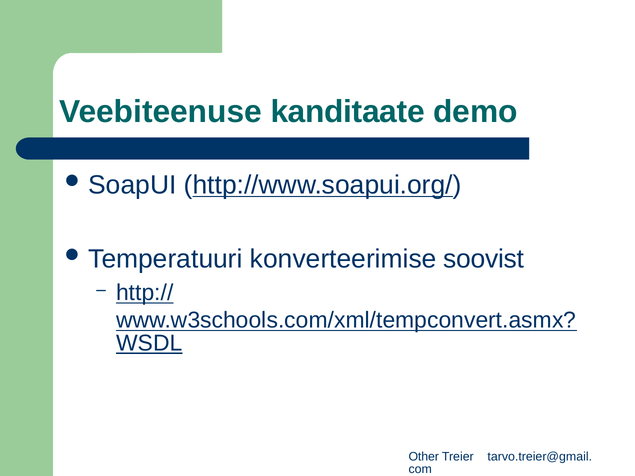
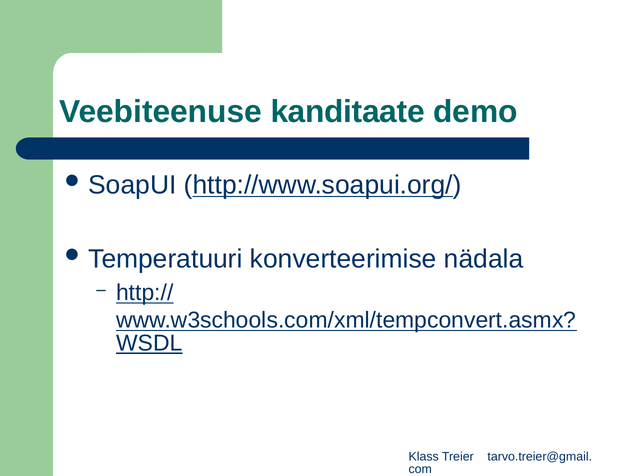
soovist: soovist -> nädala
Other: Other -> Klass
